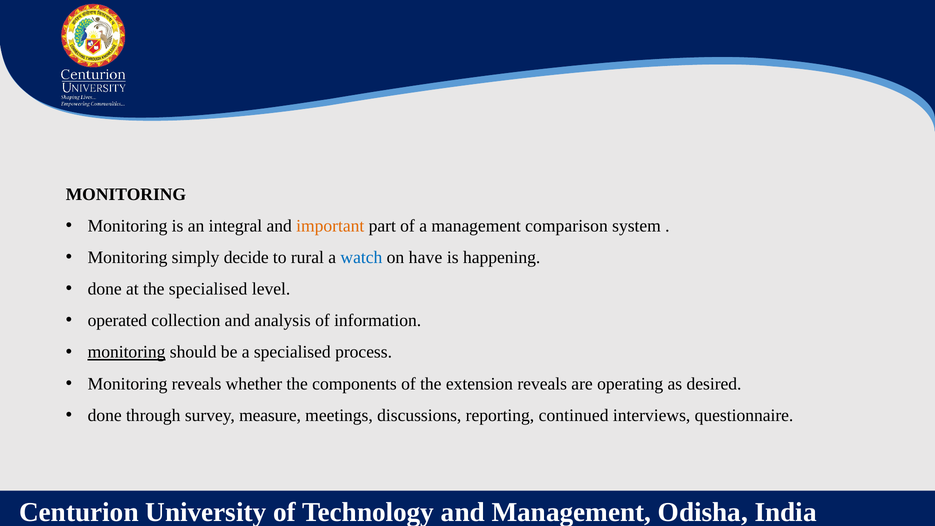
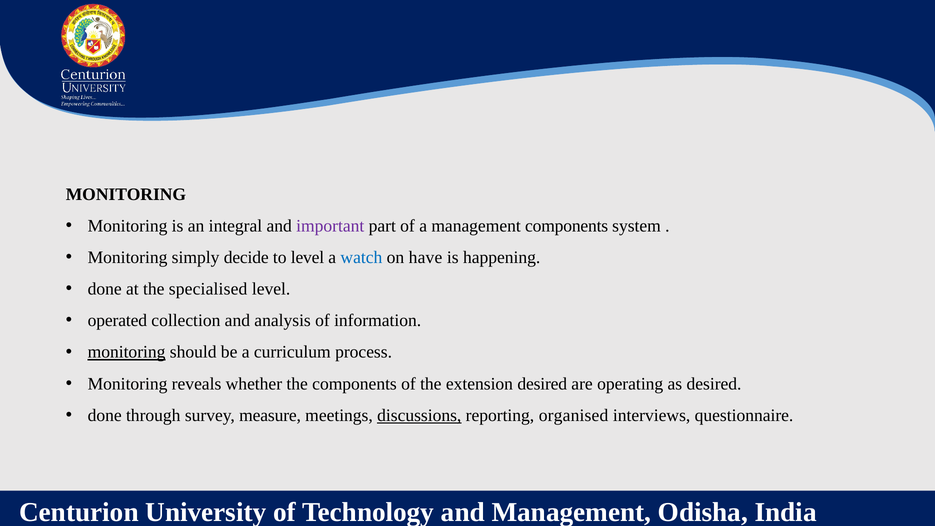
important colour: orange -> purple
management comparison: comparison -> components
to rural: rural -> level
a specialised: specialised -> curriculum
extension reveals: reveals -> desired
discussions underline: none -> present
continued: continued -> organised
